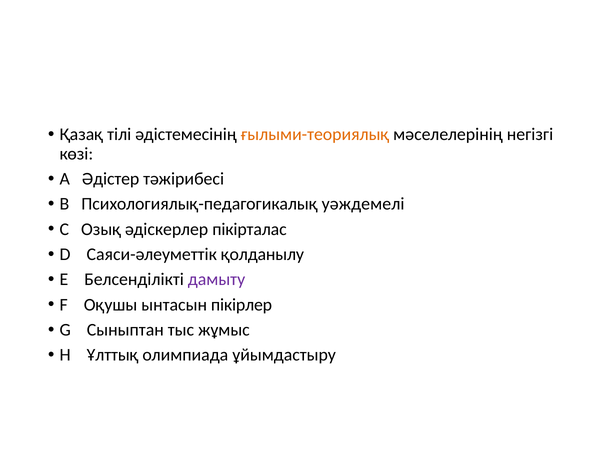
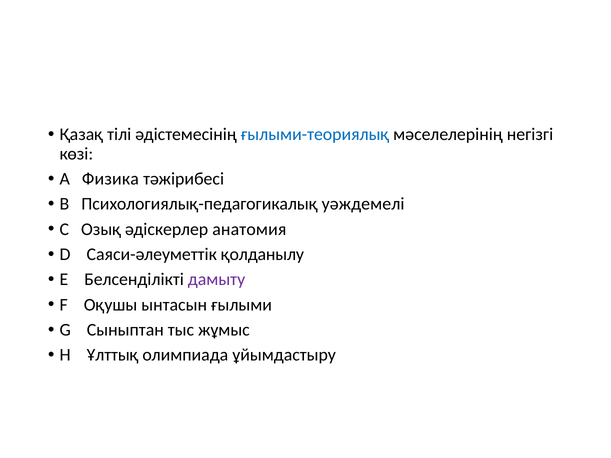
ғылыми-теориялық colour: orange -> blue
Әдістер: Әдістер -> Физика
пікірталас: пікірталас -> анатомия
пікірлер: пікірлер -> ғылыми
